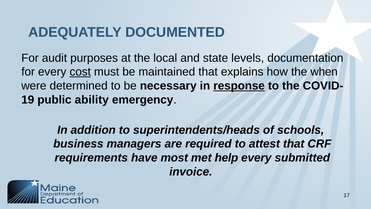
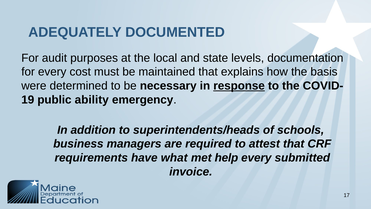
cost underline: present -> none
when: when -> basis
most: most -> what
